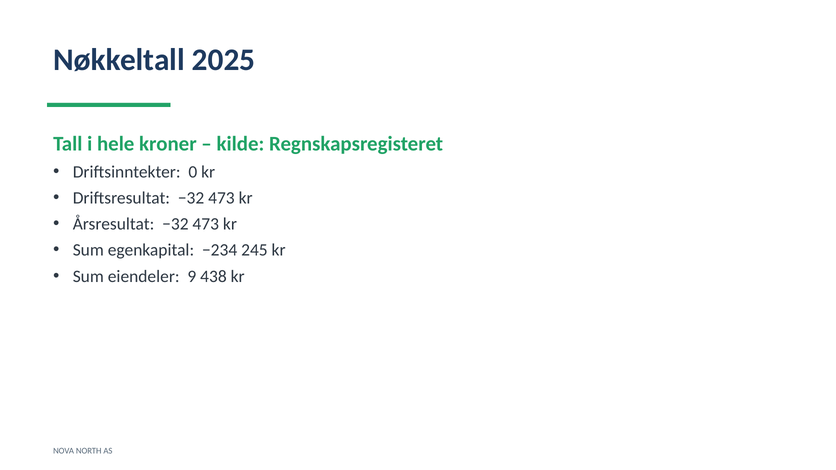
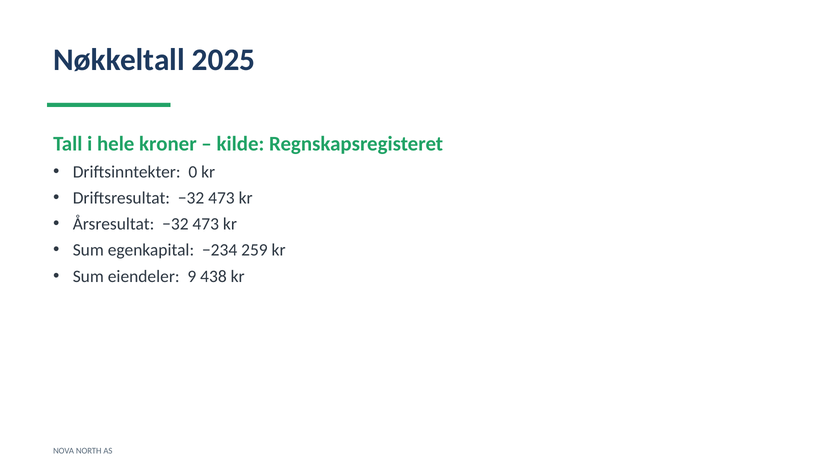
245: 245 -> 259
